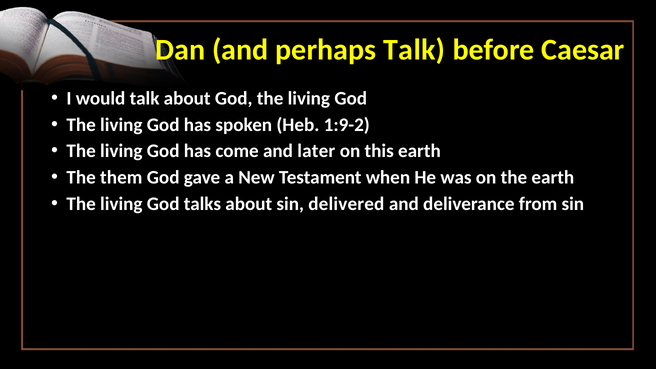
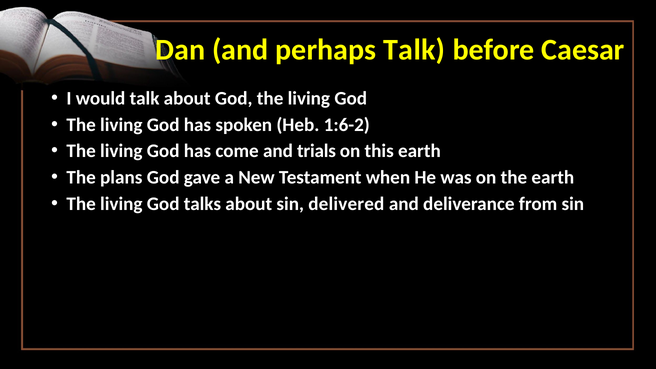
1:9-2: 1:9-2 -> 1:6-2
later: later -> trials
them: them -> plans
